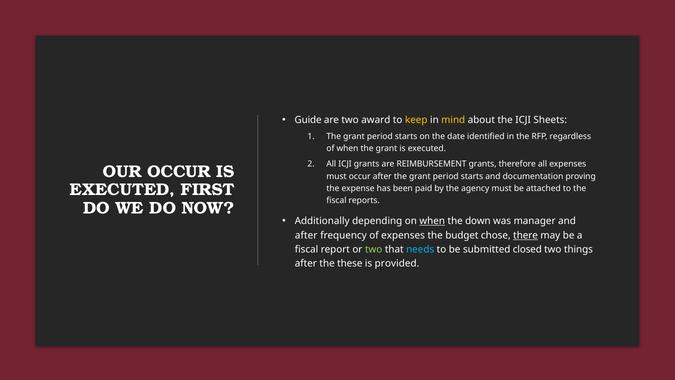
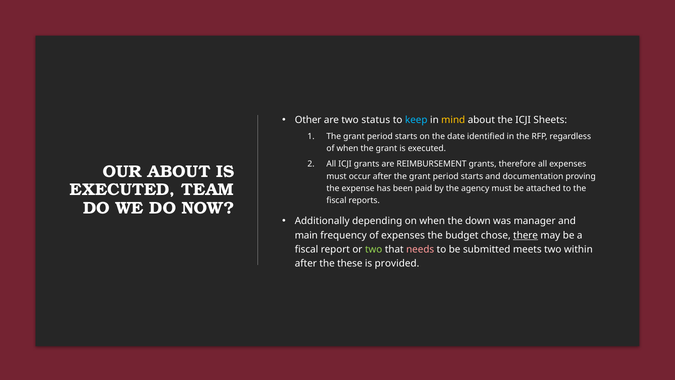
Guide: Guide -> Other
award: award -> status
keep colour: yellow -> light blue
OUR OCCUR: OCCUR -> ABOUT
FIRST: FIRST -> TEAM
when at (432, 221) underline: present -> none
after at (306, 235): after -> main
needs colour: light blue -> pink
closed: closed -> meets
things: things -> within
